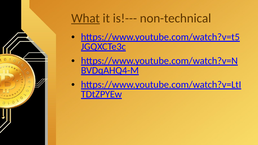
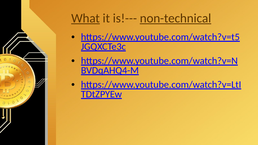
non-technical underline: none -> present
